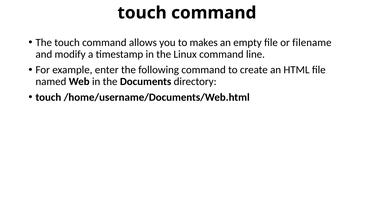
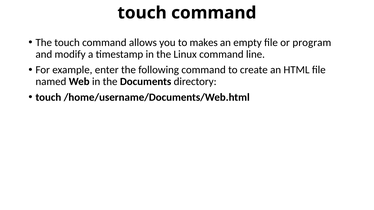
filename: filename -> program
